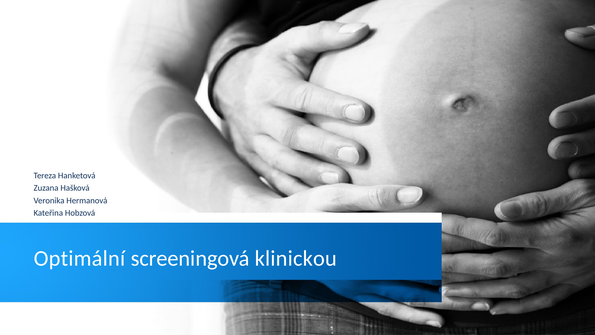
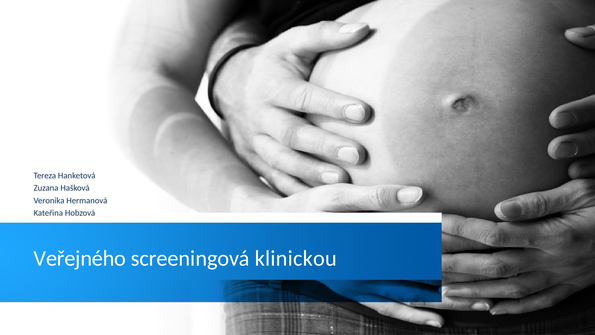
Optimální: Optimální -> Veřejného
